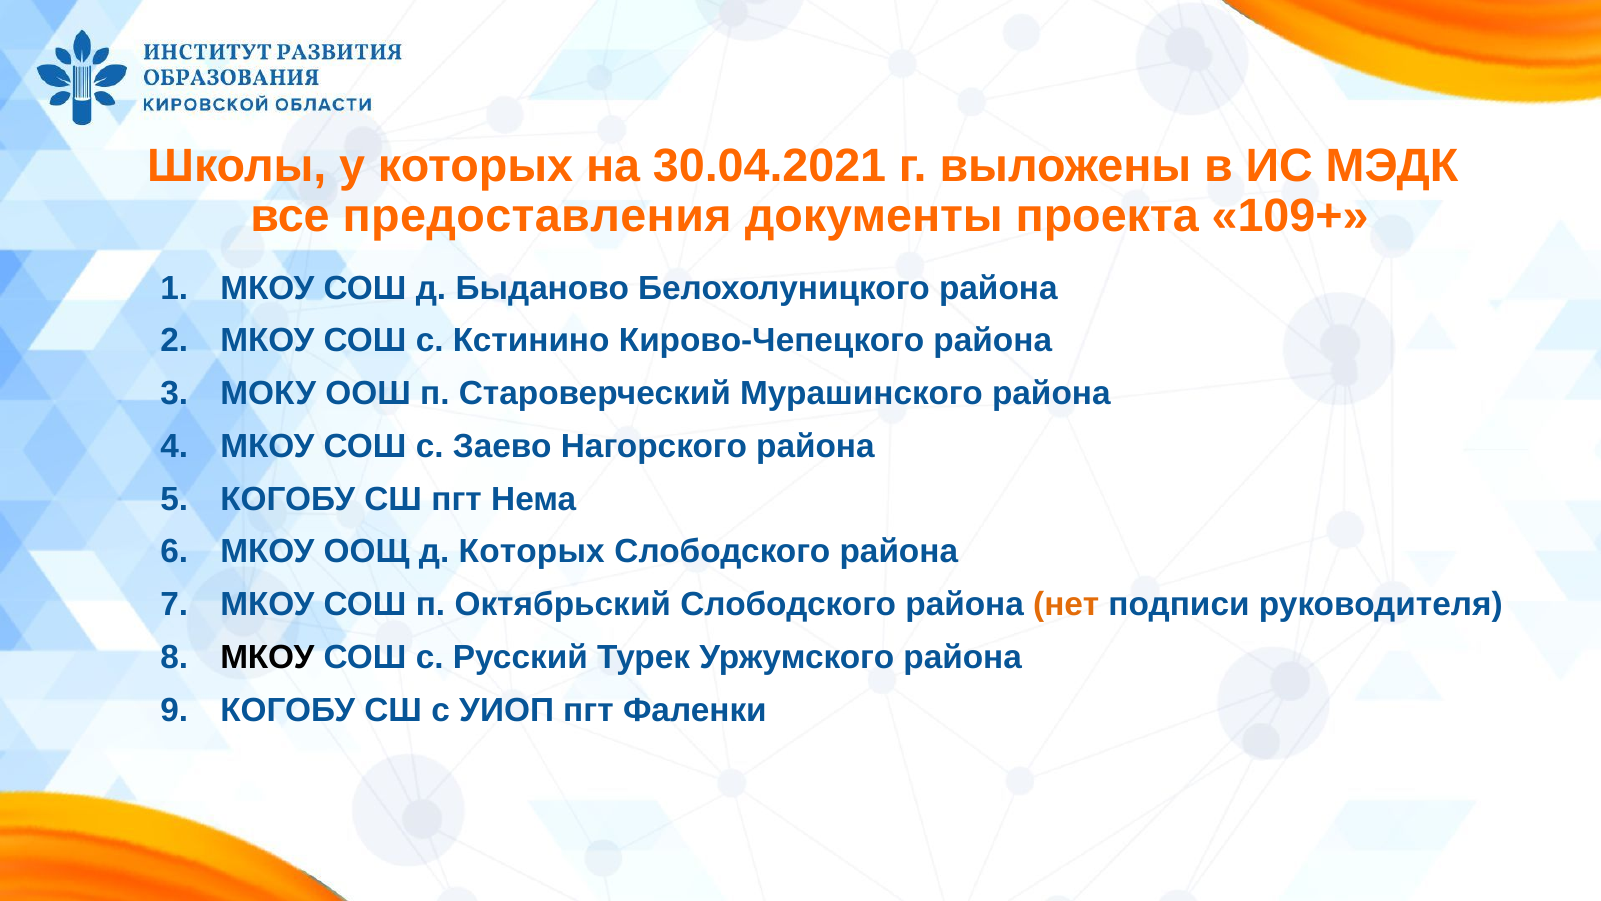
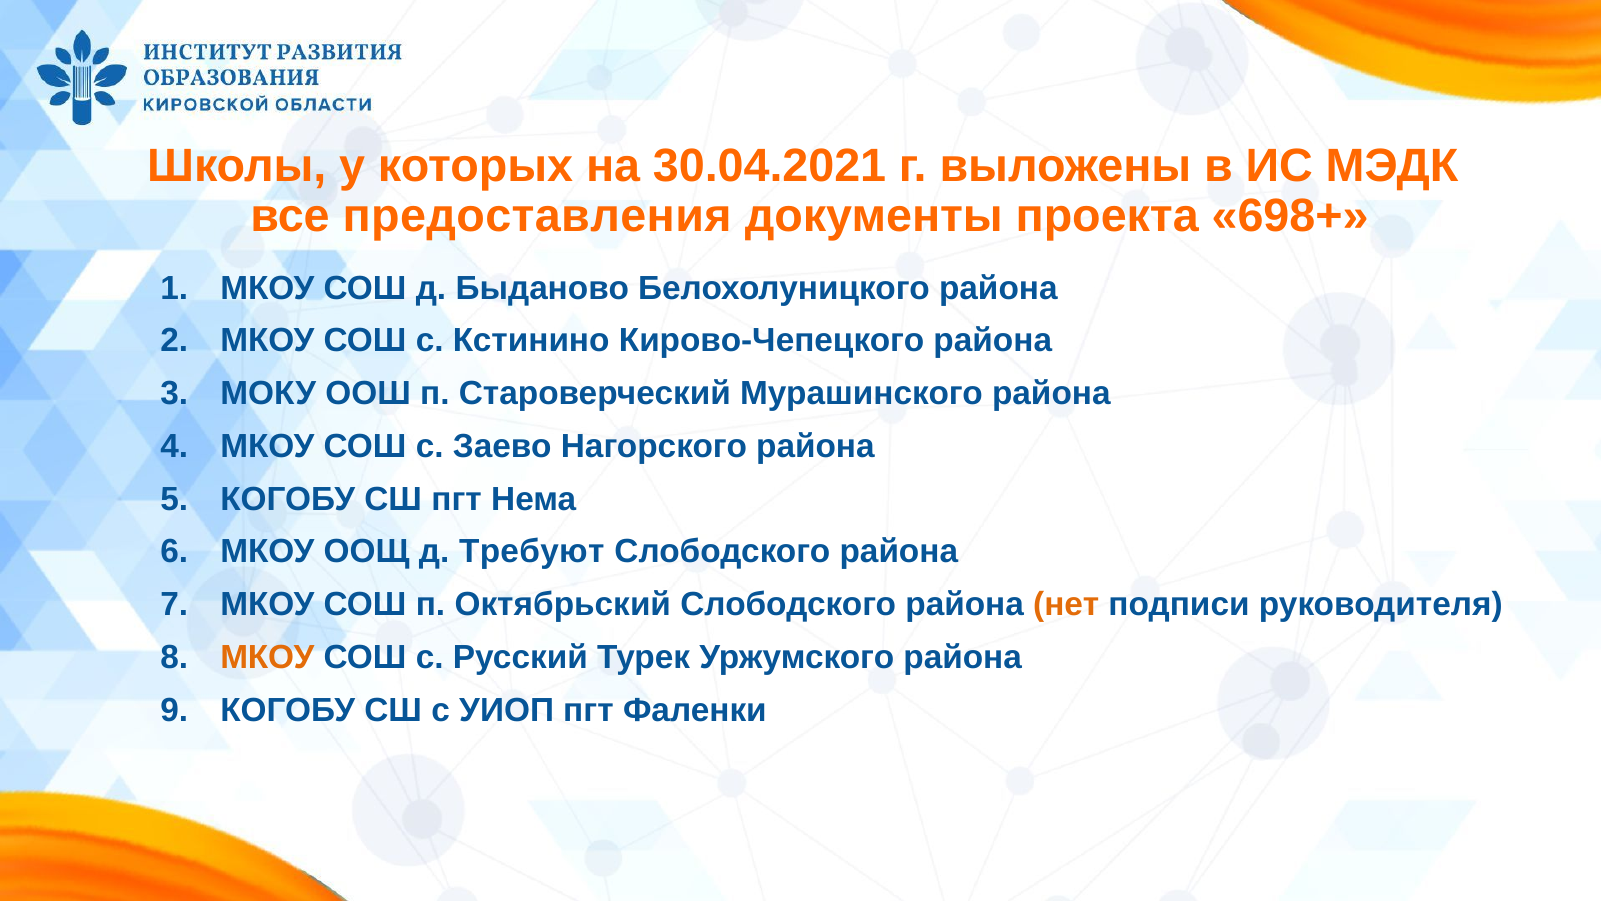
109+: 109+ -> 698+
д Которых: Которых -> Требуют
МКОУ at (267, 657) colour: black -> orange
